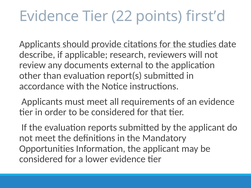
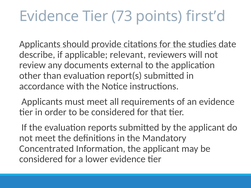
22: 22 -> 73
research: research -> relevant
Opportunities: Opportunities -> Concentrated
